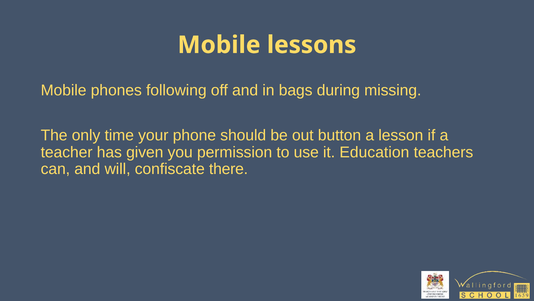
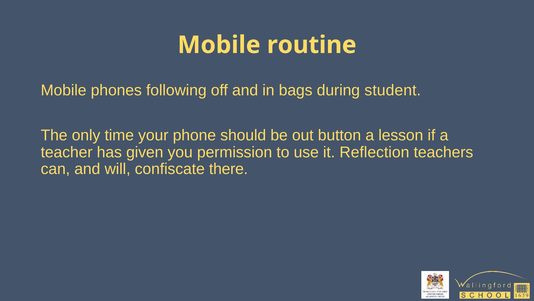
lessons: lessons -> routine
missing: missing -> student
Education: Education -> Reflection
